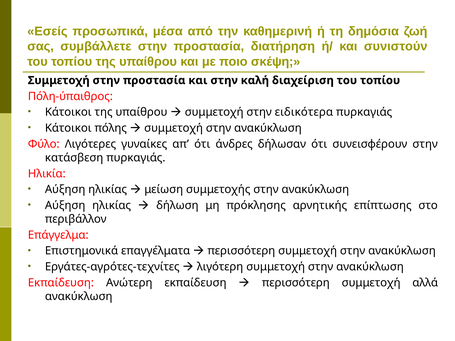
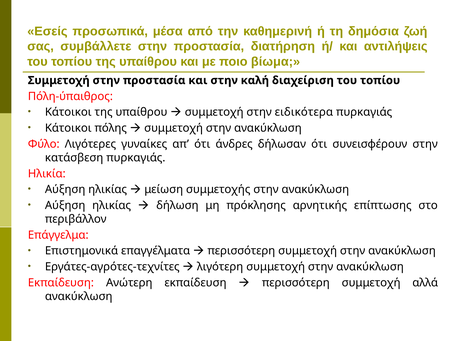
συνιστούν: συνιστούν -> αντιλήψεις
σκέψη: σκέψη -> βίωμα
